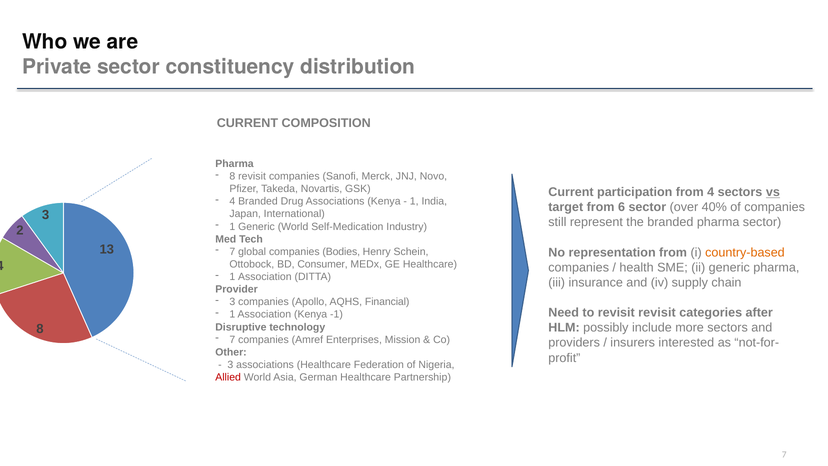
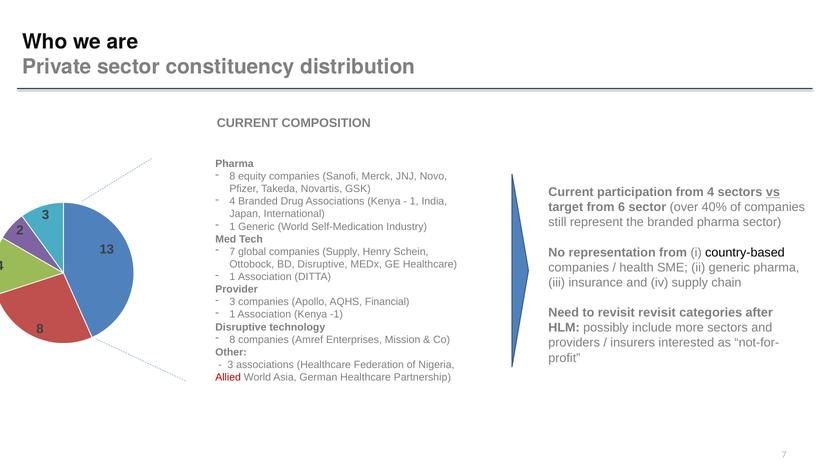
8 revisit: revisit -> equity
companies Bodies: Bodies -> Supply
country-based colour: orange -> black
BD Consumer: Consumer -> Disruptive
7 at (232, 340): 7 -> 8
